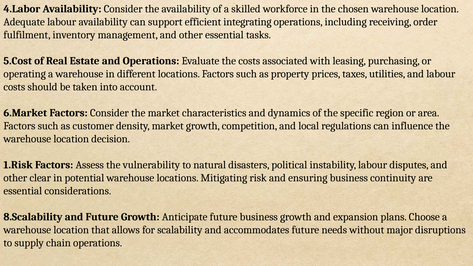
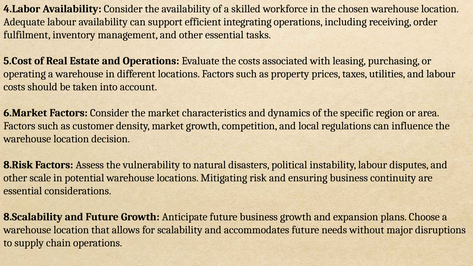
1.Risk: 1.Risk -> 8.Risk
clear: clear -> scale
